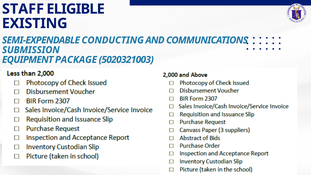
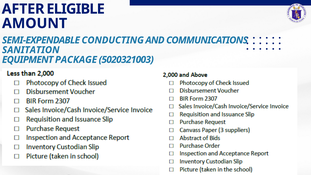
STAFF: STAFF -> AFTER
EXISTING: EXISTING -> AMOUNT
SUBMISSION: SUBMISSION -> SANITATION
